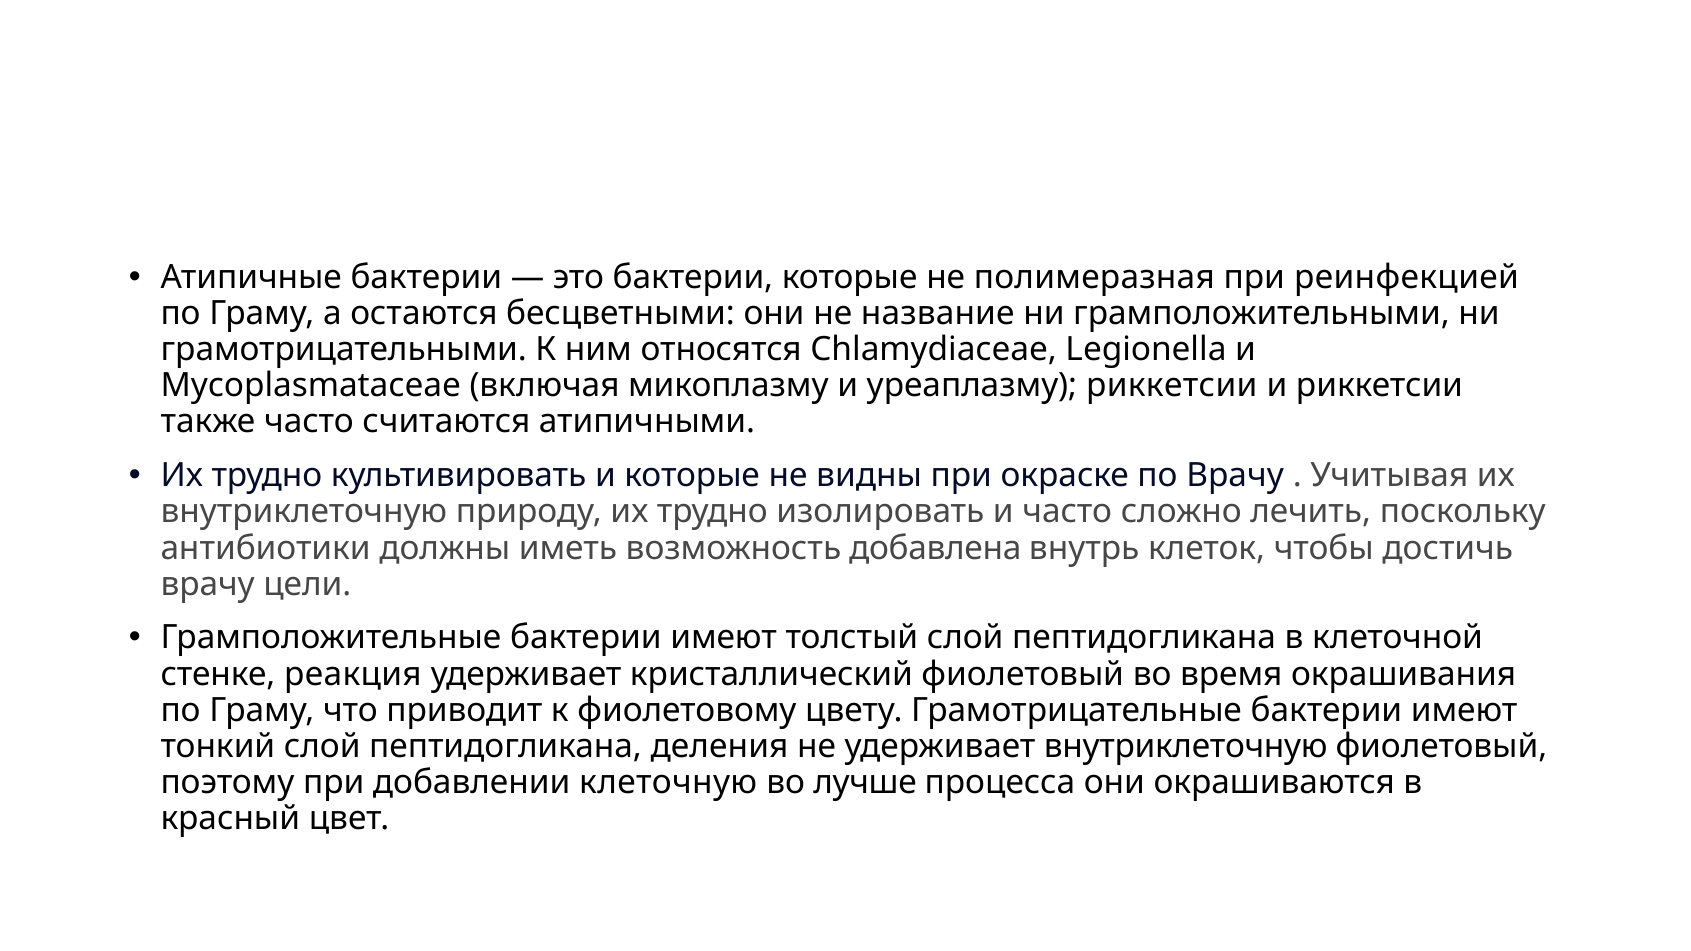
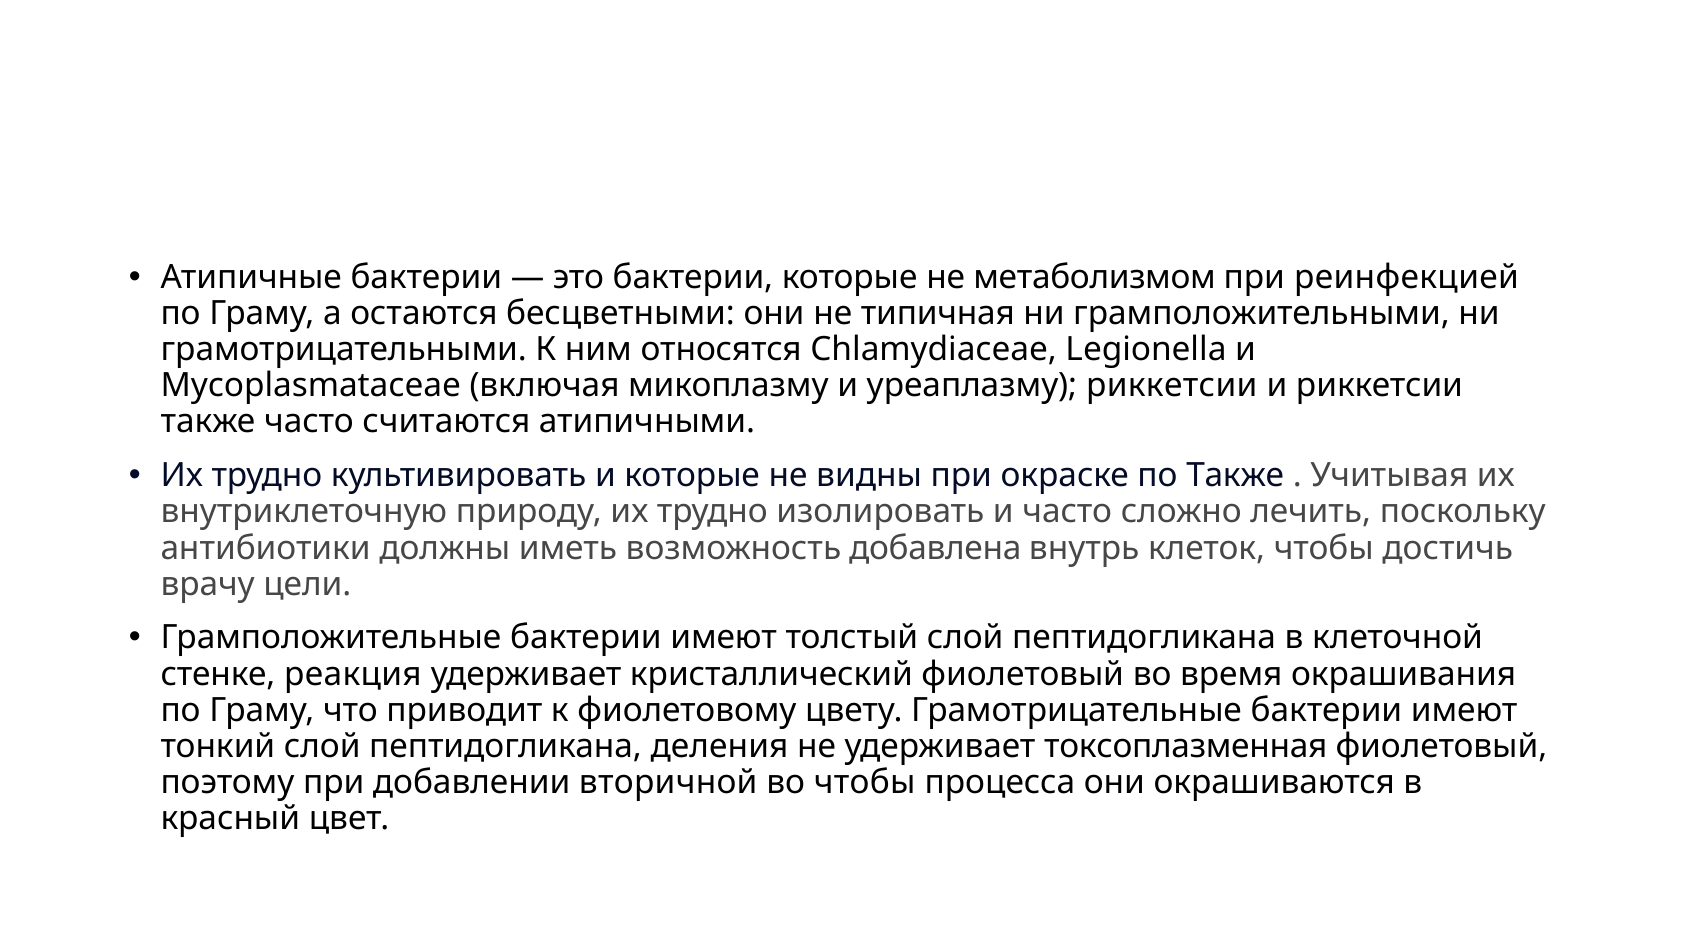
полимеразная: полимеразная -> метаболизмом
название: название -> типичная
по Врачу: Врачу -> Также
удерживает внутриклеточную: внутриклеточную -> токсоплазменная
клеточную: клеточную -> вторичной
во лучше: лучше -> чтобы
